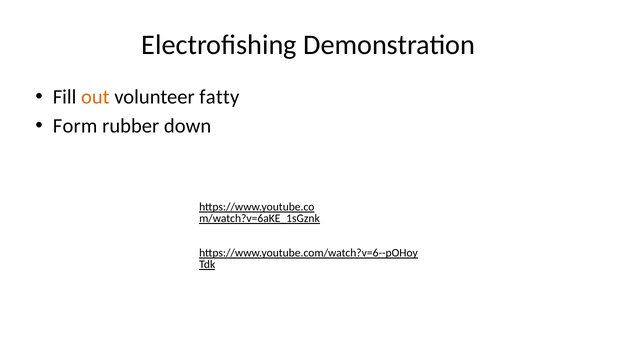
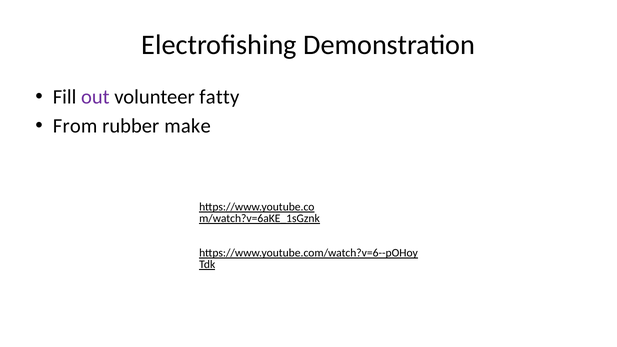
out colour: orange -> purple
Form: Form -> From
down: down -> make
